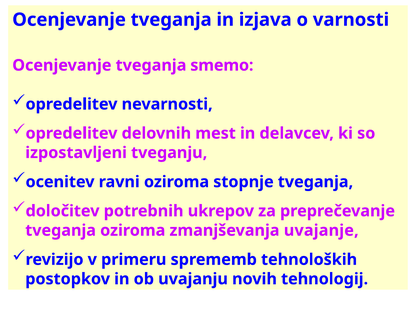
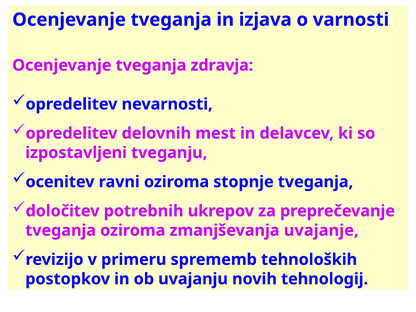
smemo: smemo -> zdravja
